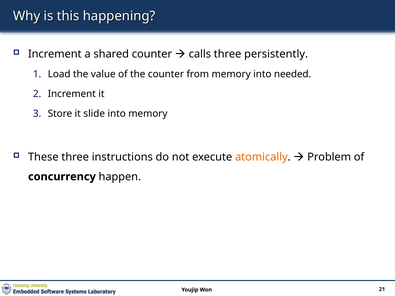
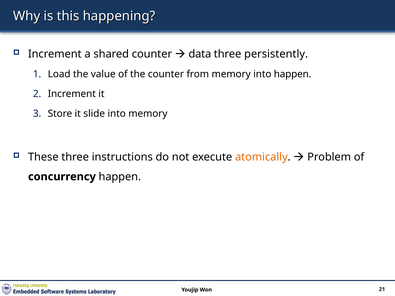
calls: calls -> data
into needed: needed -> happen
